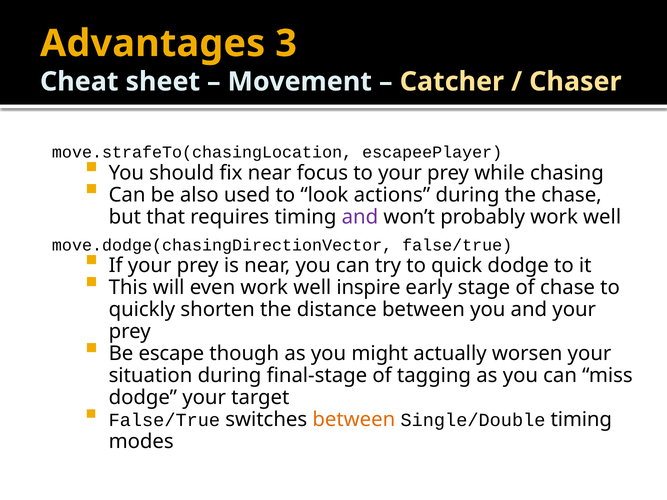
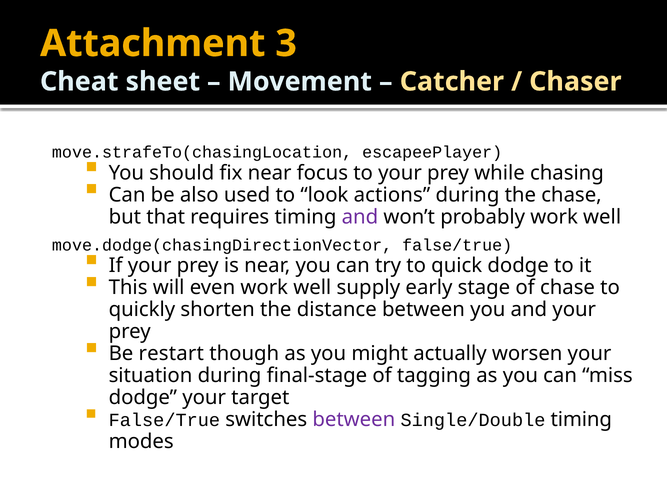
Advantages: Advantages -> Attachment
inspire: inspire -> supply
escape: escape -> restart
between at (354, 420) colour: orange -> purple
